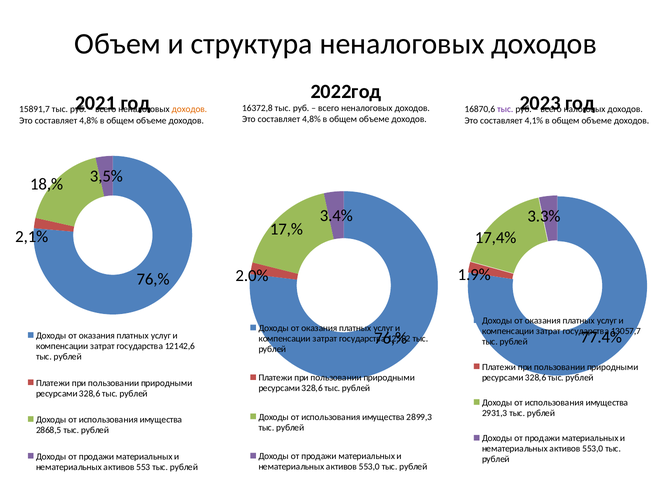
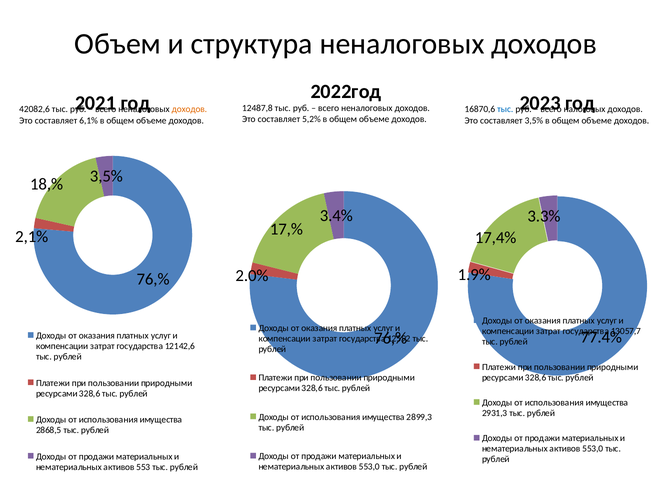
16372,8: 16372,8 -> 12487,8
15891,7: 15891,7 -> 42082,6
тыс at (505, 109) colour: purple -> blue
4,8% at (311, 119): 4,8% -> 5,2%
4,8% at (89, 120): 4,8% -> 6,1%
составляет 4,1%: 4,1% -> 3,5%
